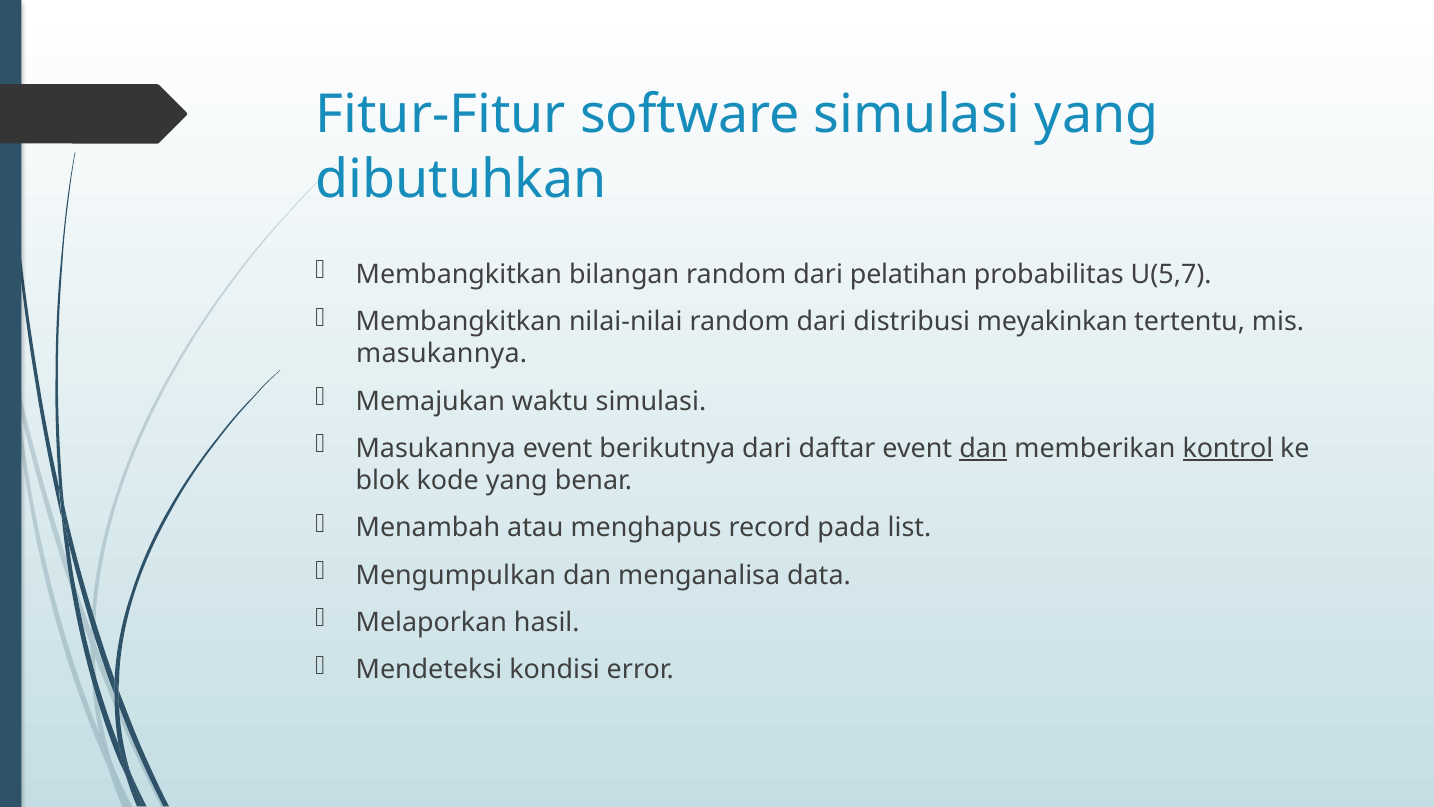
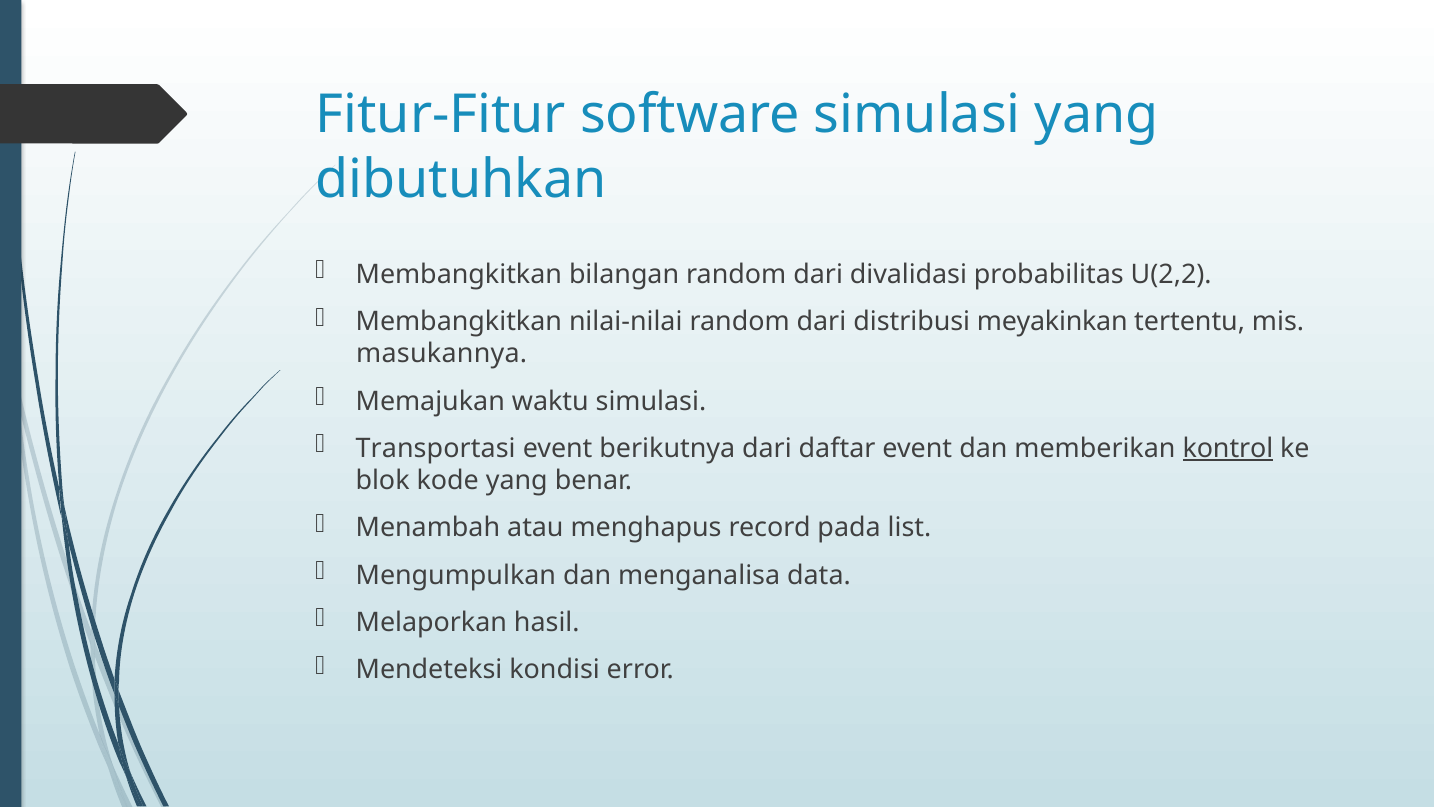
pelatihan: pelatihan -> divalidasi
U(5,7: U(5,7 -> U(2,2
Masukannya at (436, 448): Masukannya -> Transportasi
dan at (983, 448) underline: present -> none
